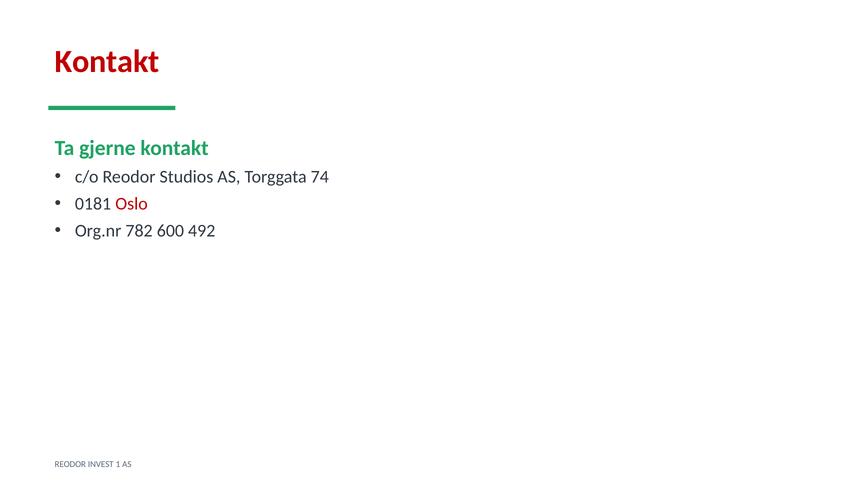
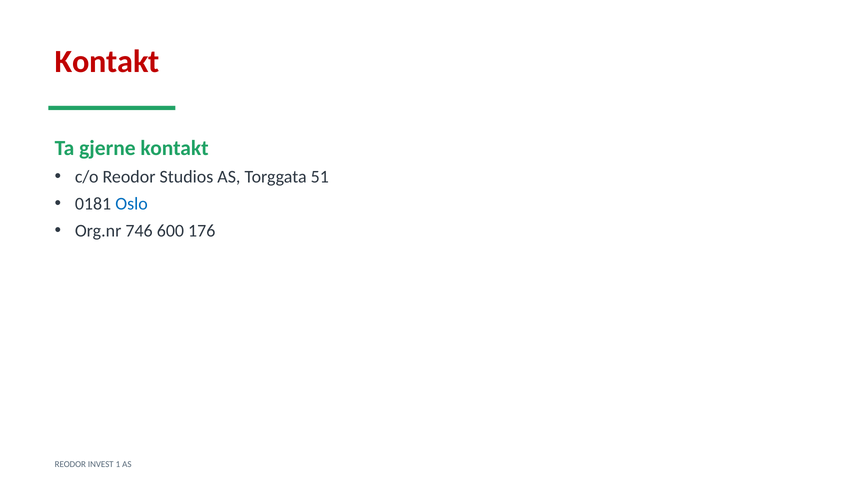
74: 74 -> 51
Oslo colour: red -> blue
782: 782 -> 746
492: 492 -> 176
